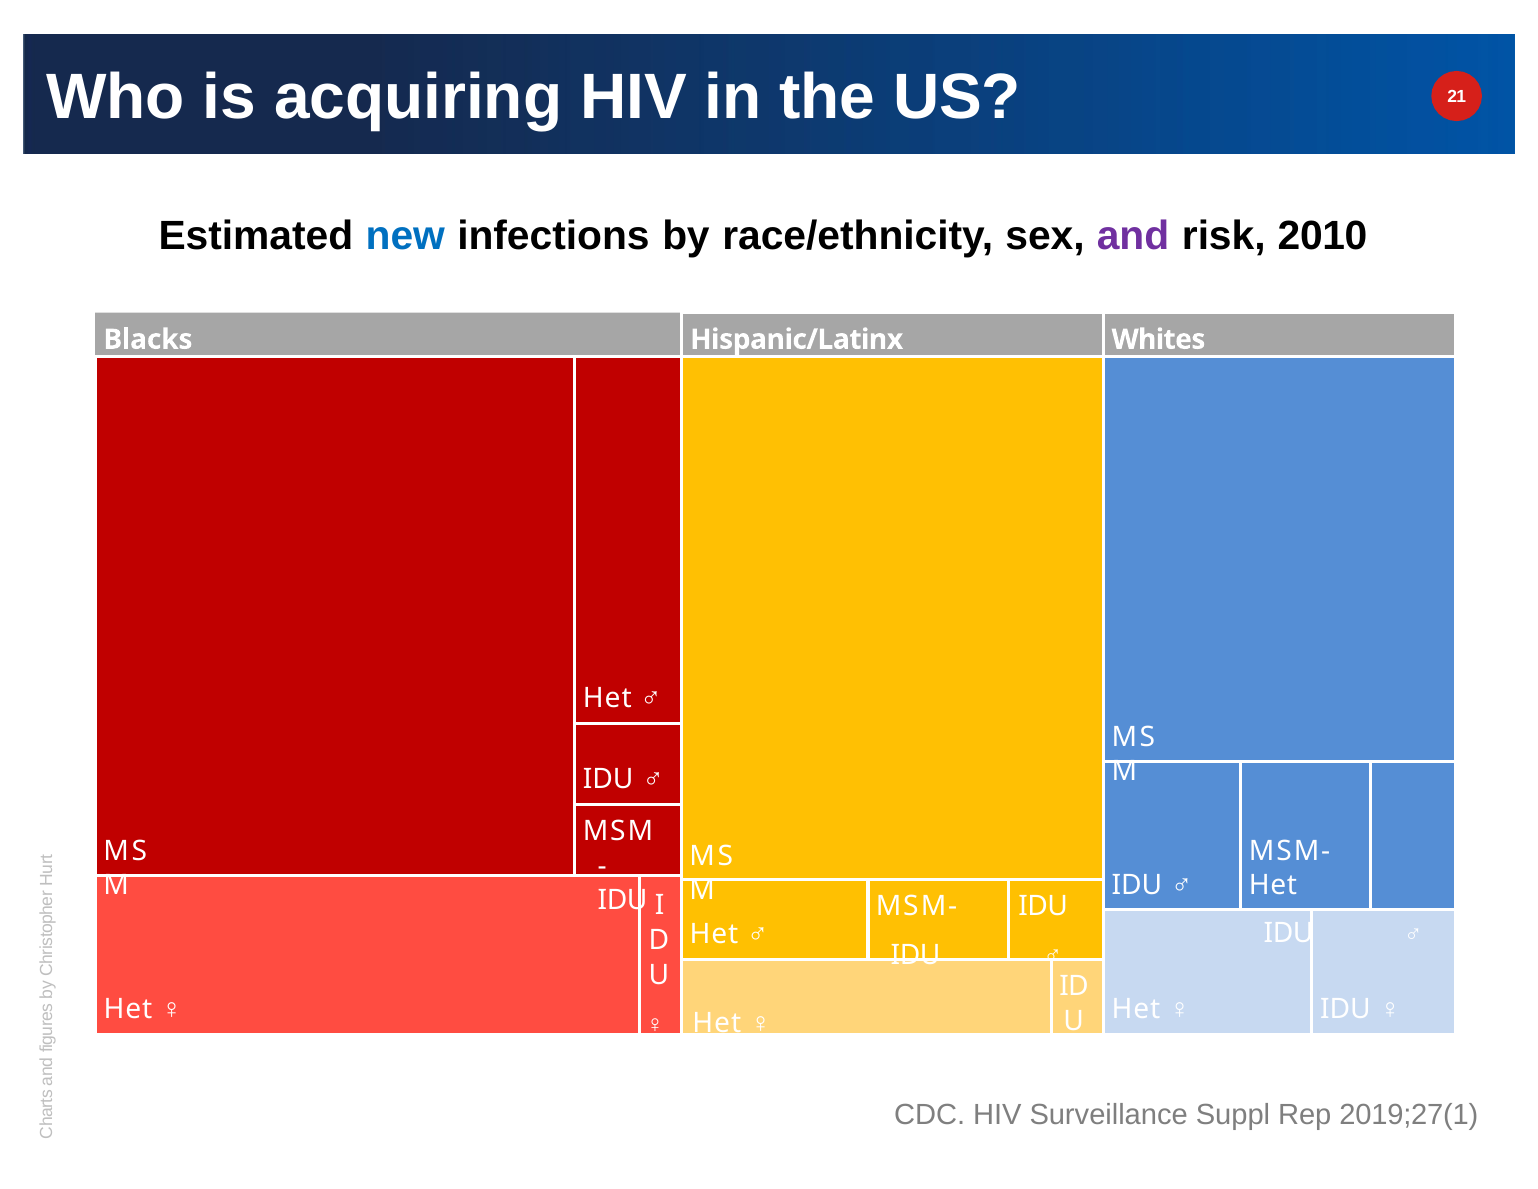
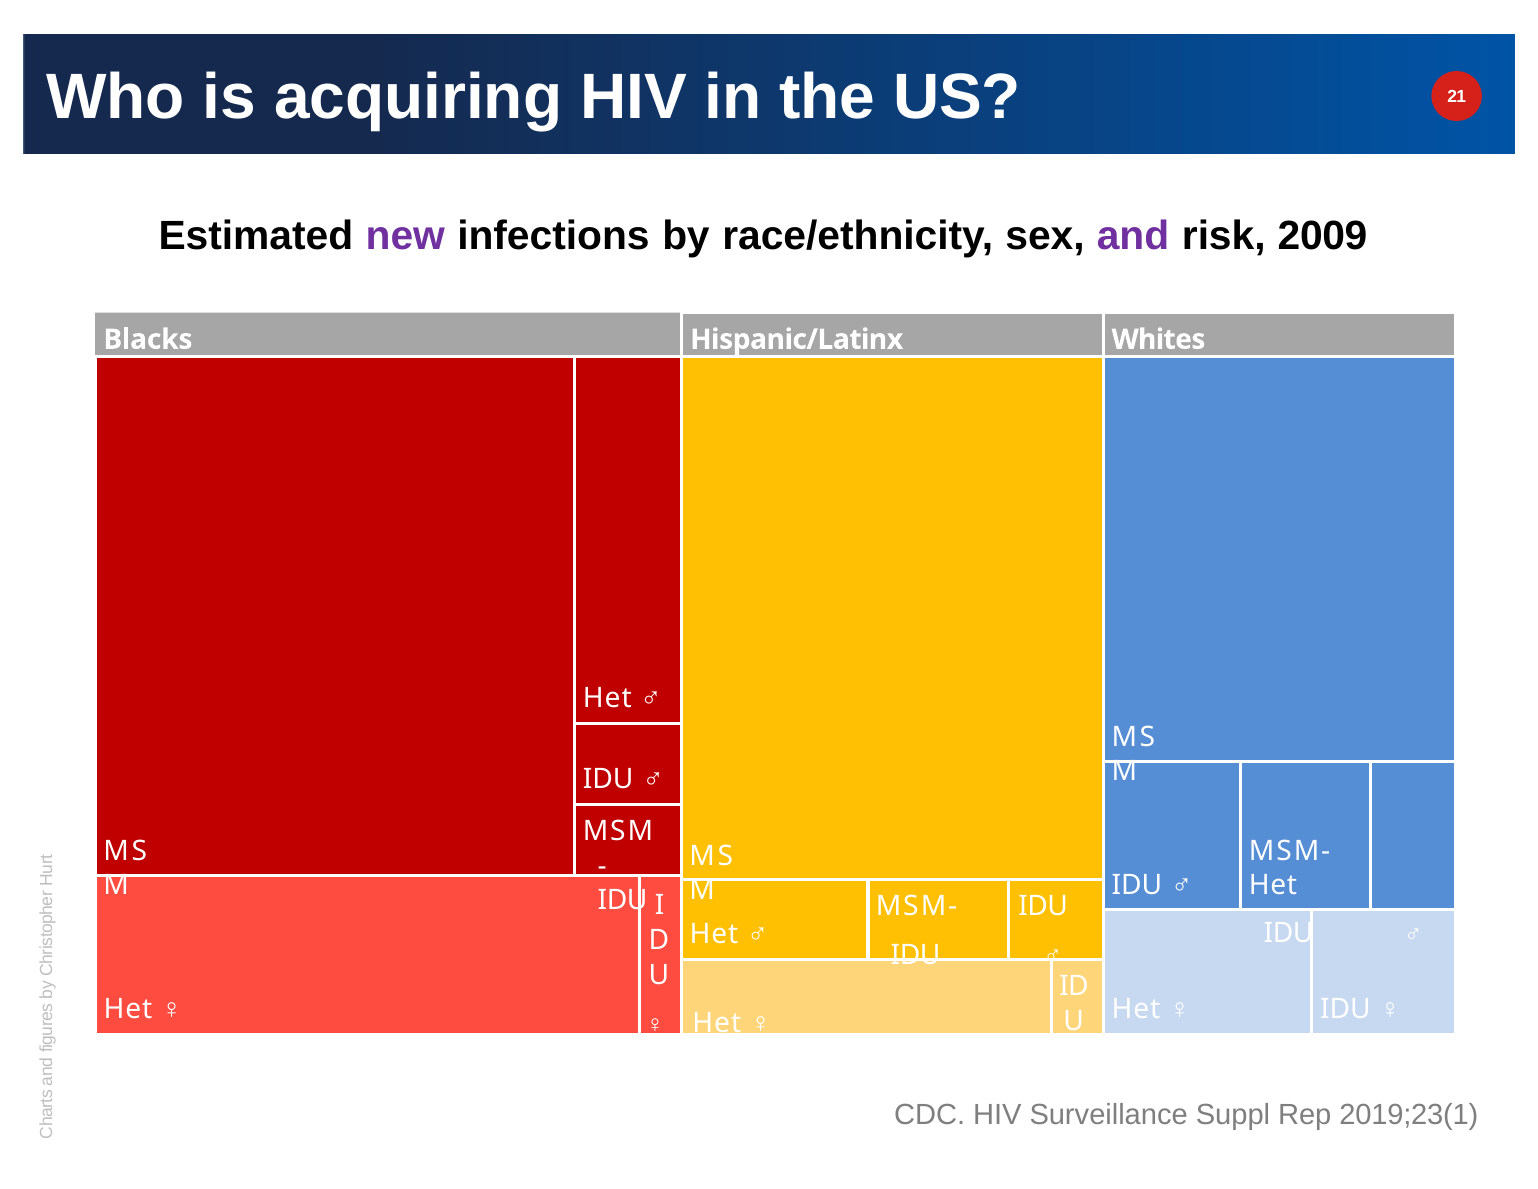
new colour: blue -> purple
2010: 2010 -> 2009
2019;27(1: 2019;27(1 -> 2019;23(1
